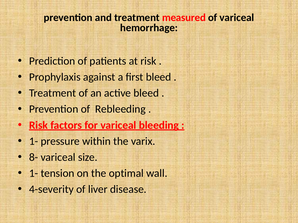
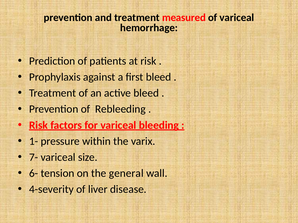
8-: 8- -> 7-
1- at (34, 174): 1- -> 6-
optimal: optimal -> general
